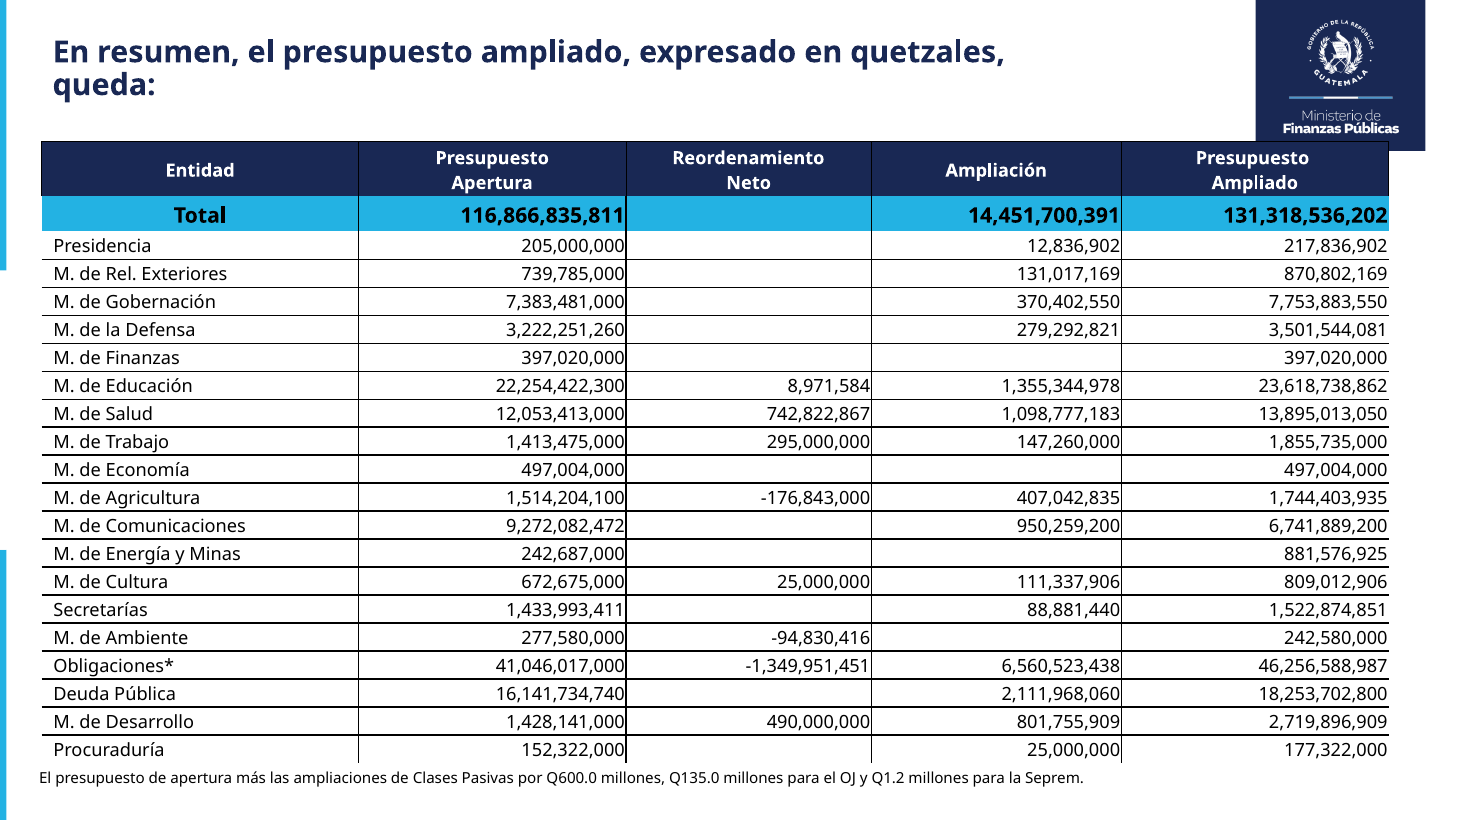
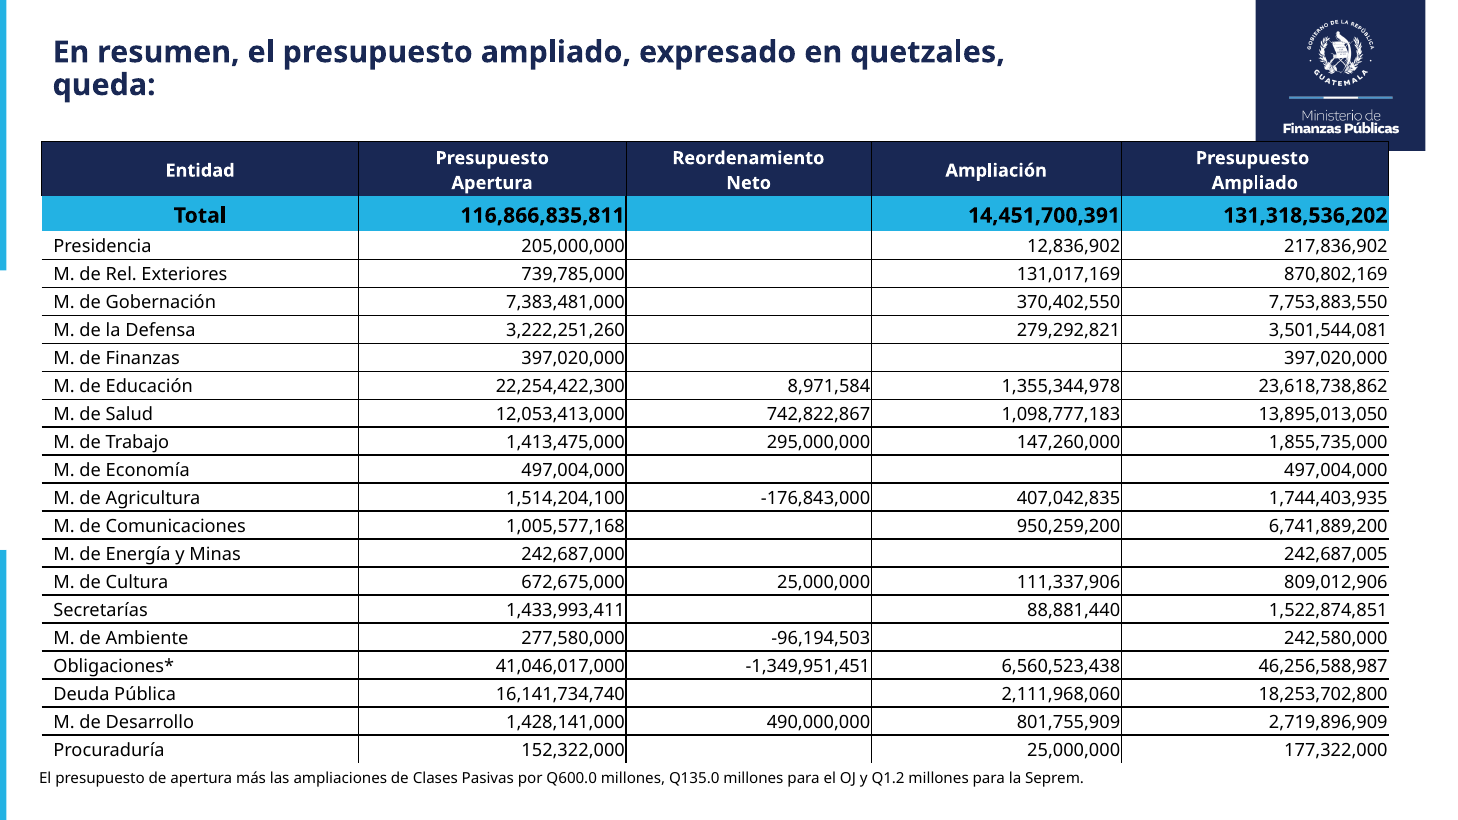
9,272,082,472: 9,272,082,472 -> 1,005,577,168
881,576,925: 881,576,925 -> 242,687,005
-94,830,416: -94,830,416 -> -96,194,503
